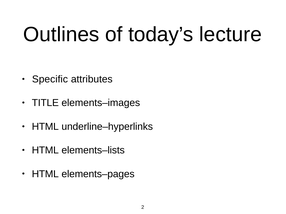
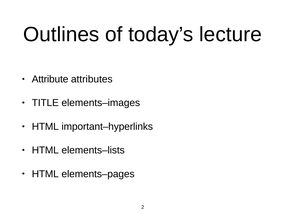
Specific: Specific -> Attribute
underline–hyperlinks: underline–hyperlinks -> important–hyperlinks
